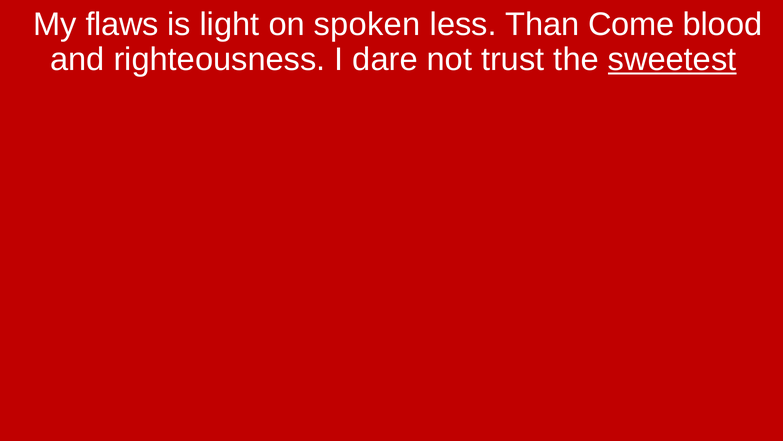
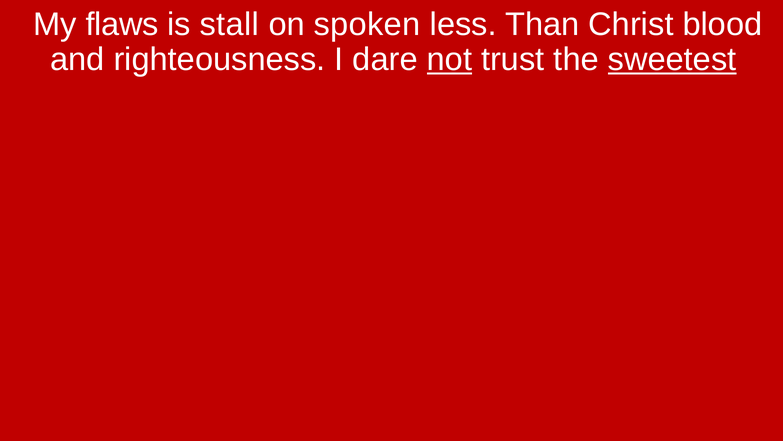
light: light -> stall
Come: Come -> Christ
not underline: none -> present
